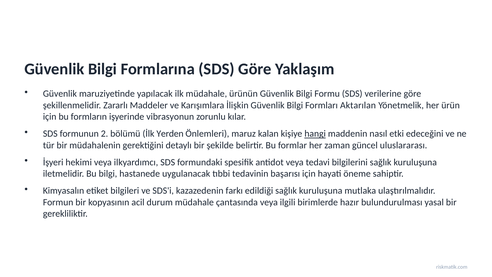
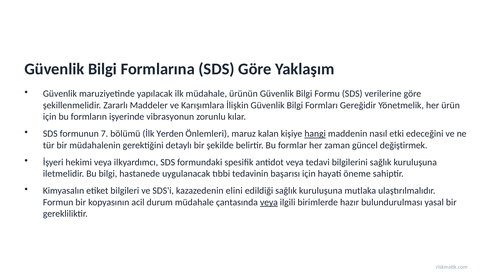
Aktarılan: Aktarılan -> Gereğidir
2: 2 -> 7
uluslararası: uluslararası -> değiştirmek
farkı: farkı -> elini
veya at (269, 202) underline: none -> present
